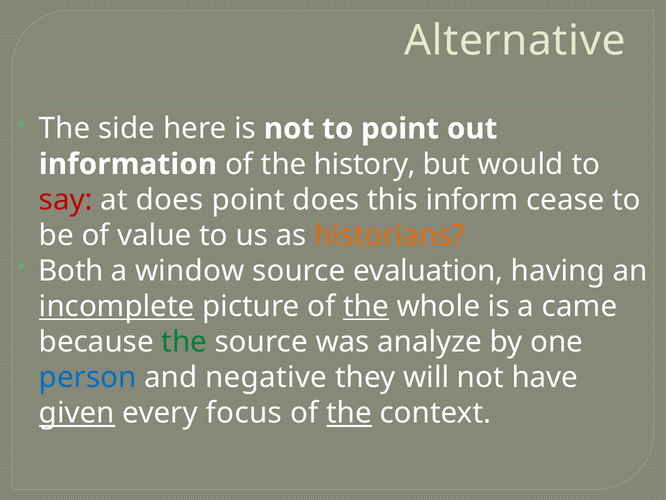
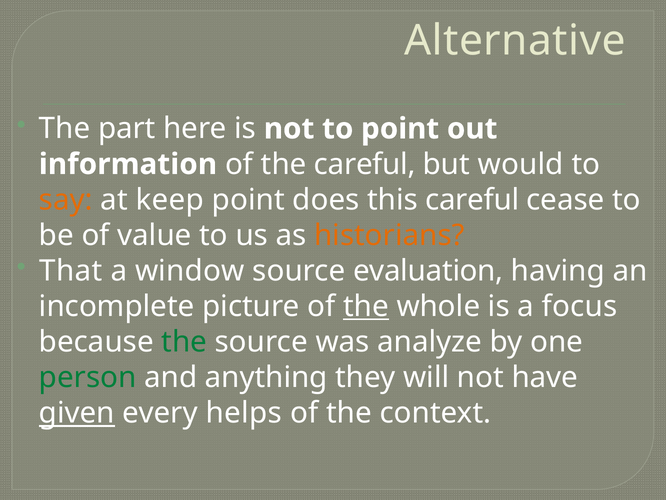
side: side -> part
the history: history -> careful
say colour: red -> orange
at does: does -> keep
this inform: inform -> careful
Both: Both -> That
incomplete underline: present -> none
came: came -> focus
person colour: blue -> green
negative: negative -> anything
focus: focus -> helps
the at (349, 413) underline: present -> none
